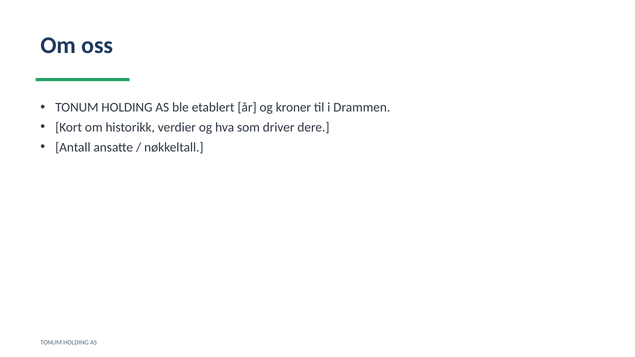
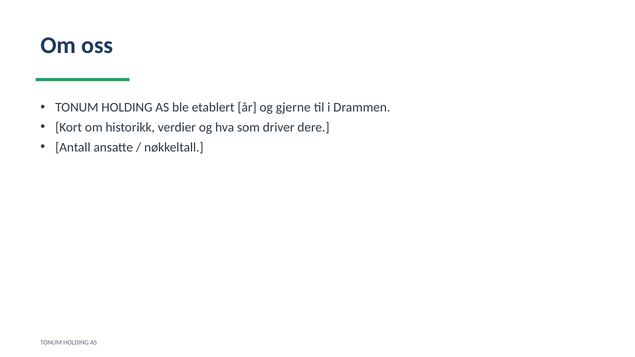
kroner: kroner -> gjerne
